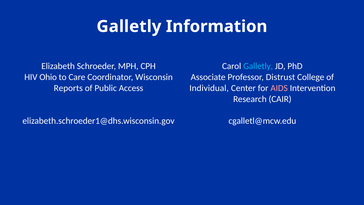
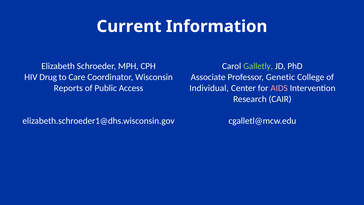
Galletly at (129, 26): Galletly -> Current
Galletly at (258, 66) colour: light blue -> light green
Ohio: Ohio -> Drug
Distrust: Distrust -> Genetic
